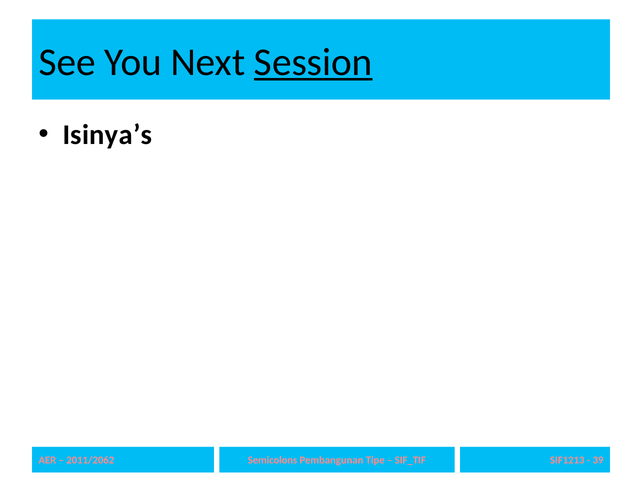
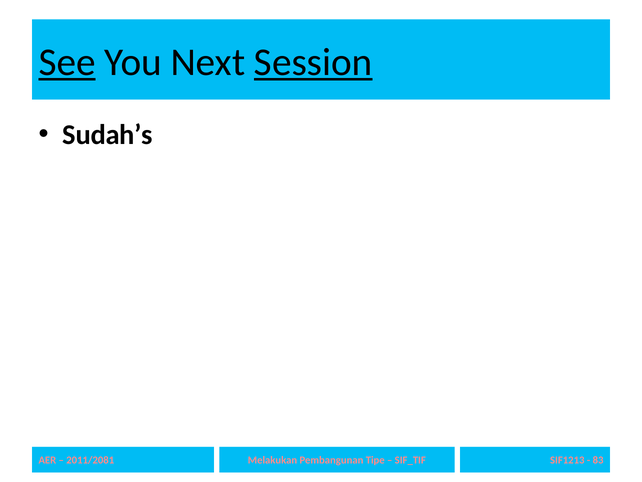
See underline: none -> present
Isinya’s: Isinya’s -> Sudah’s
Semicolons: Semicolons -> Melakukan
2011/2062: 2011/2062 -> 2011/2081
39: 39 -> 83
